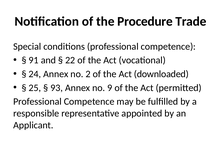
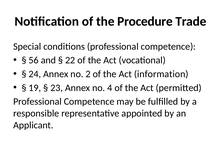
91: 91 -> 56
downloaded: downloaded -> information
25: 25 -> 19
93: 93 -> 23
9: 9 -> 4
